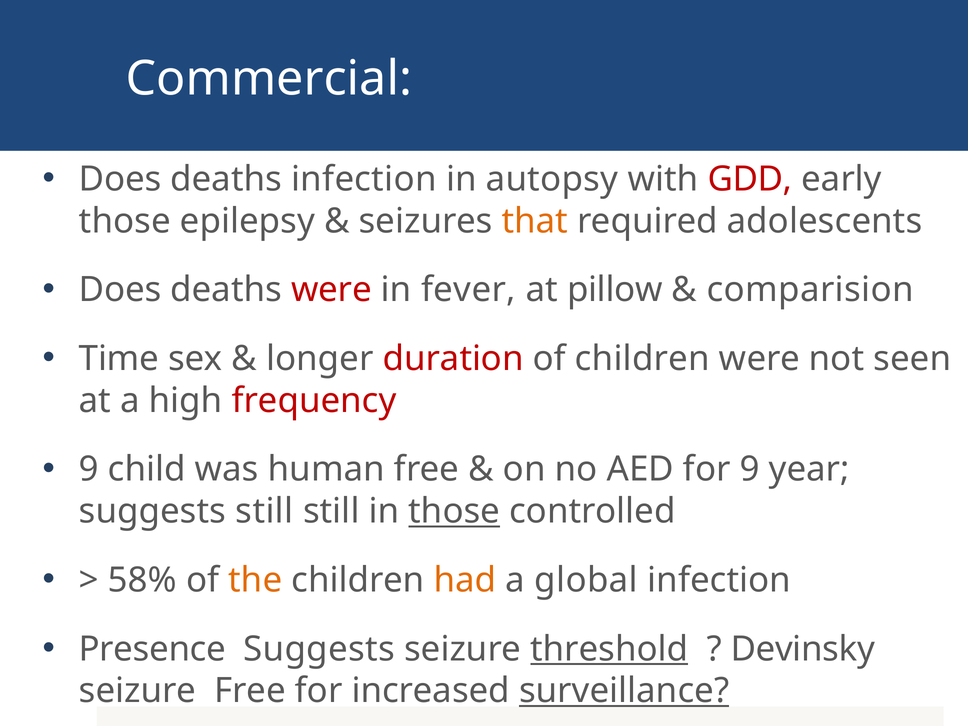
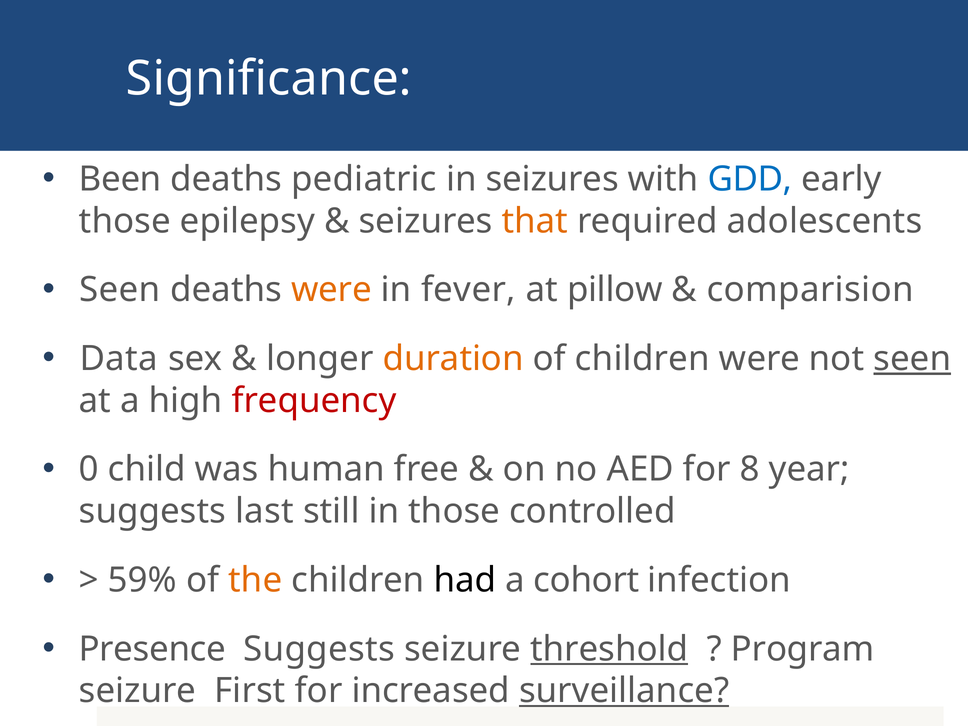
Commercial: Commercial -> Significance
Does at (120, 179): Does -> Been
deaths infection: infection -> pediatric
in autopsy: autopsy -> seizures
GDD colour: red -> blue
Does at (120, 290): Does -> Seen
were at (332, 290) colour: red -> orange
Time: Time -> Data
duration colour: red -> orange
seen at (912, 359) underline: none -> present
9 at (89, 469): 9 -> 0
for 9: 9 -> 8
suggests still: still -> last
those at (454, 511) underline: present -> none
58%: 58% -> 59%
had colour: orange -> black
global: global -> cohort
Devinsky: Devinsky -> Program
Free at (250, 691): Free -> First
